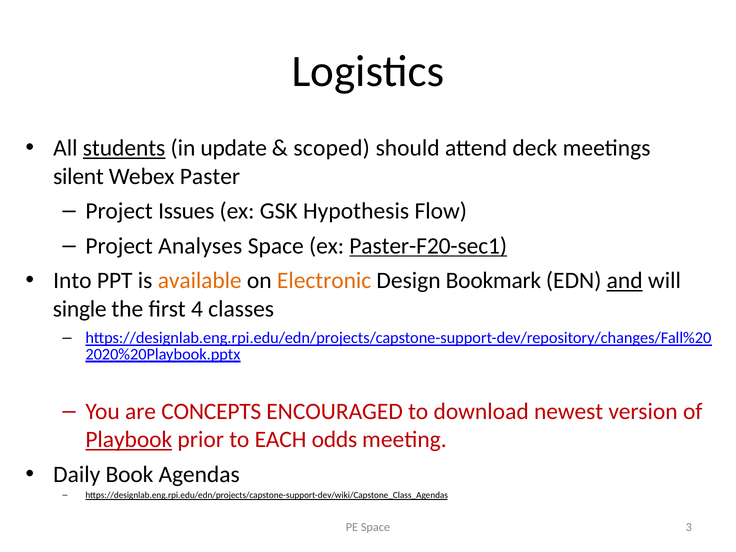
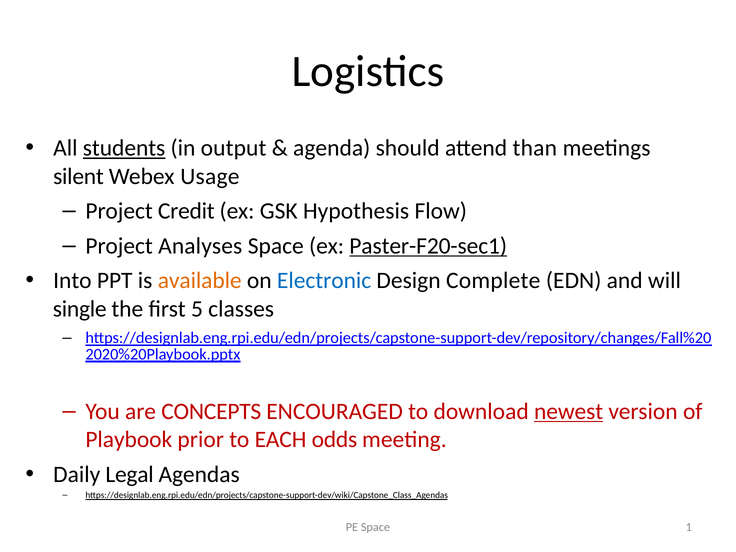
update: update -> output
scoped: scoped -> agenda
deck: deck -> than
Paster: Paster -> Usage
Issues: Issues -> Credit
Electronic colour: orange -> blue
Bookmark: Bookmark -> Complete
and underline: present -> none
4: 4 -> 5
newest underline: none -> present
Playbook underline: present -> none
Book: Book -> Legal
3: 3 -> 1
